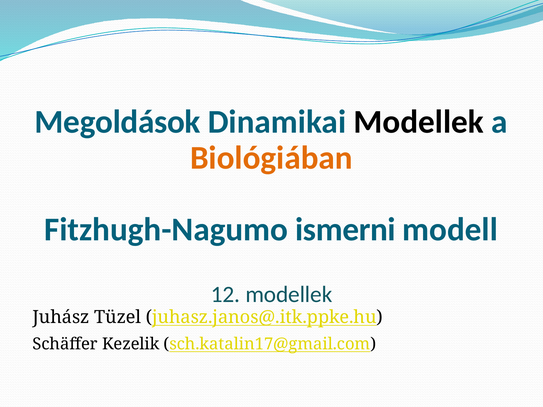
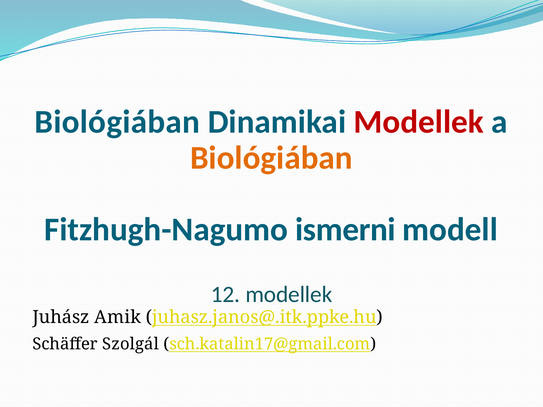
Megoldások at (118, 122): Megoldások -> Biológiában
Modellek at (419, 122) colour: black -> red
Tüzel: Tüzel -> Amik
Kezelik: Kezelik -> Szolgál
